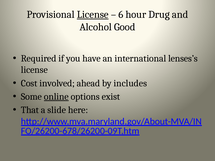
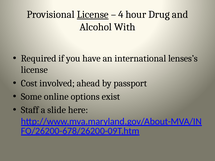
6: 6 -> 4
Good: Good -> With
includes: includes -> passport
online underline: present -> none
That: That -> Staff
